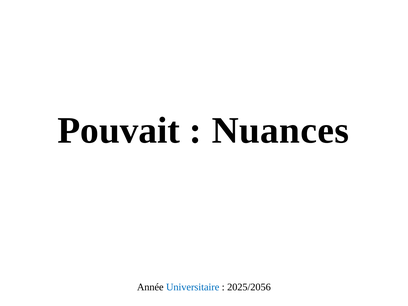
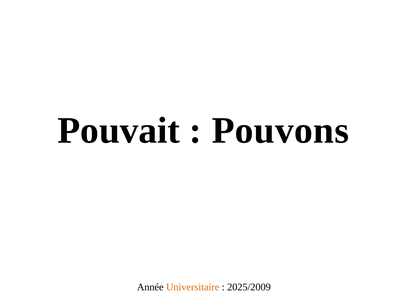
Nuances: Nuances -> Pouvons
Universitaire colour: blue -> orange
2025/2056: 2025/2056 -> 2025/2009
